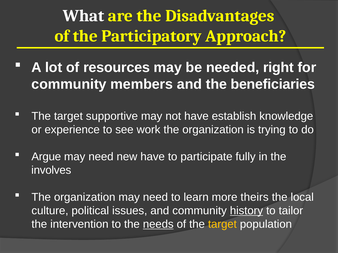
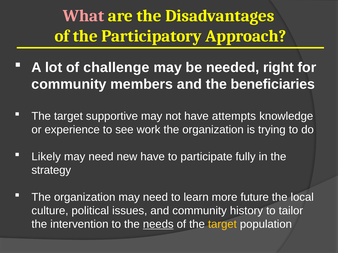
What colour: white -> pink
resources: resources -> challenge
establish: establish -> attempts
Argue: Argue -> Likely
involves: involves -> strategy
theirs: theirs -> future
history underline: present -> none
